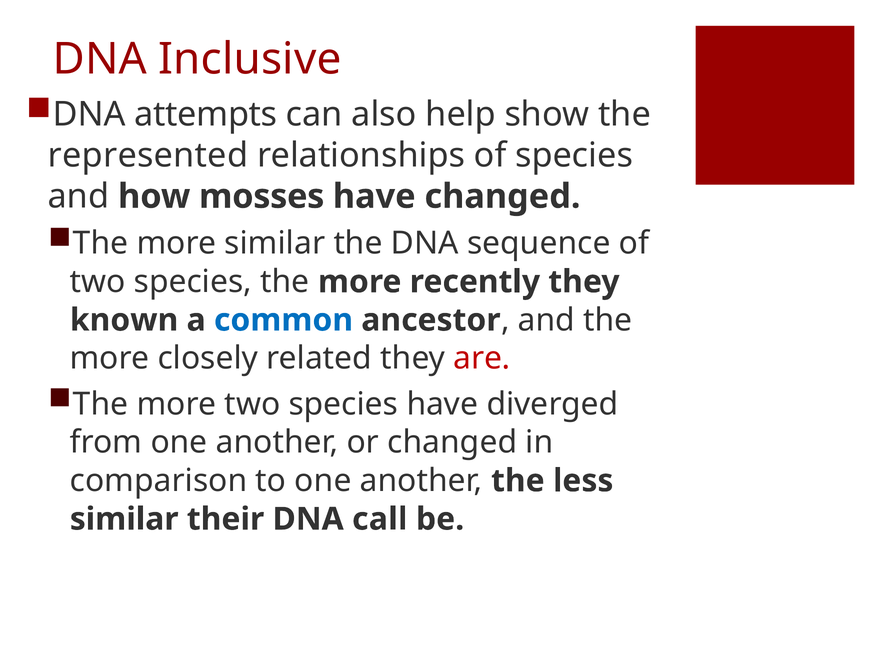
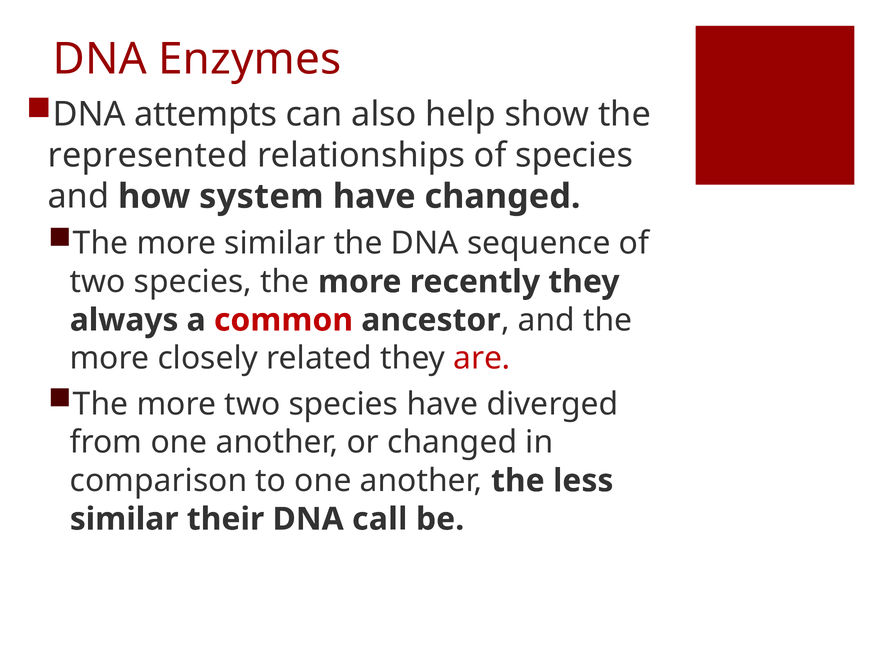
Inclusive: Inclusive -> Enzymes
mosses: mosses -> system
known: known -> always
common colour: blue -> red
